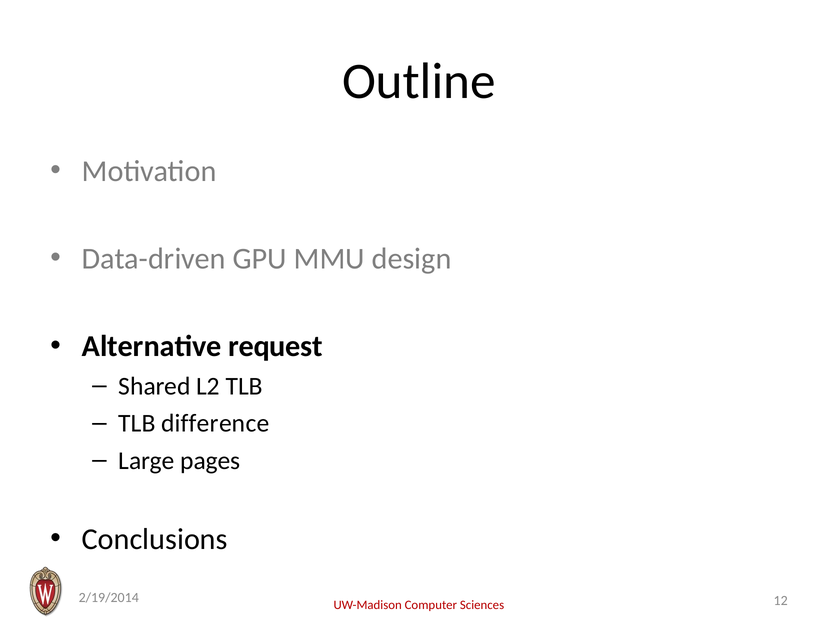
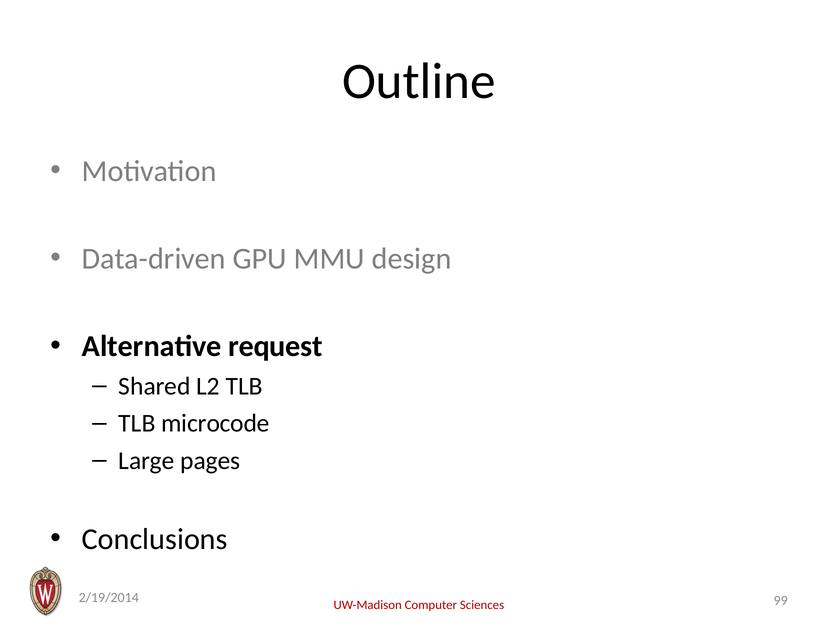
difference: difference -> microcode
12: 12 -> 99
